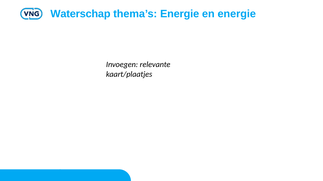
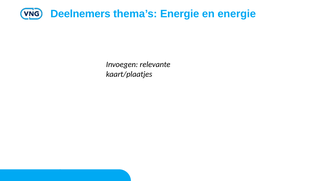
Waterschap: Waterschap -> Deelnemers
